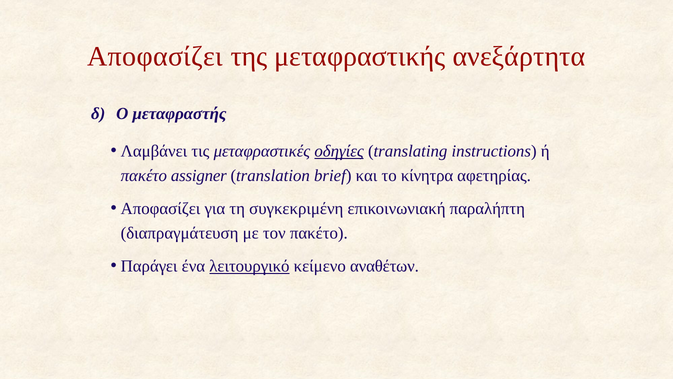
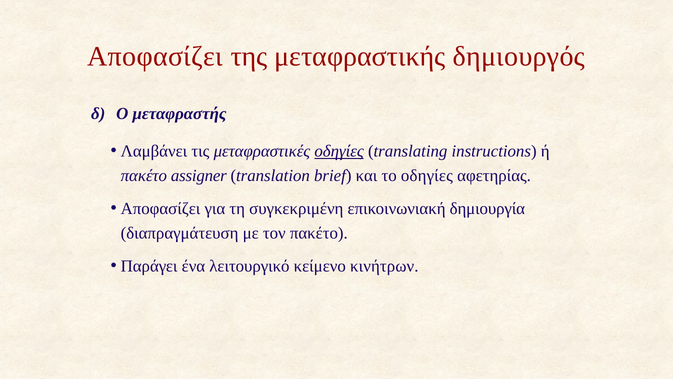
ανεξάρτητα: ανεξάρτητα -> δημιουργός
το κίνητρα: κίνητρα -> οδηγίες
παραλήπτη: παραλήπτη -> δημιουργία
λειτουργικό underline: present -> none
αναθέτων: αναθέτων -> κινήτρων
